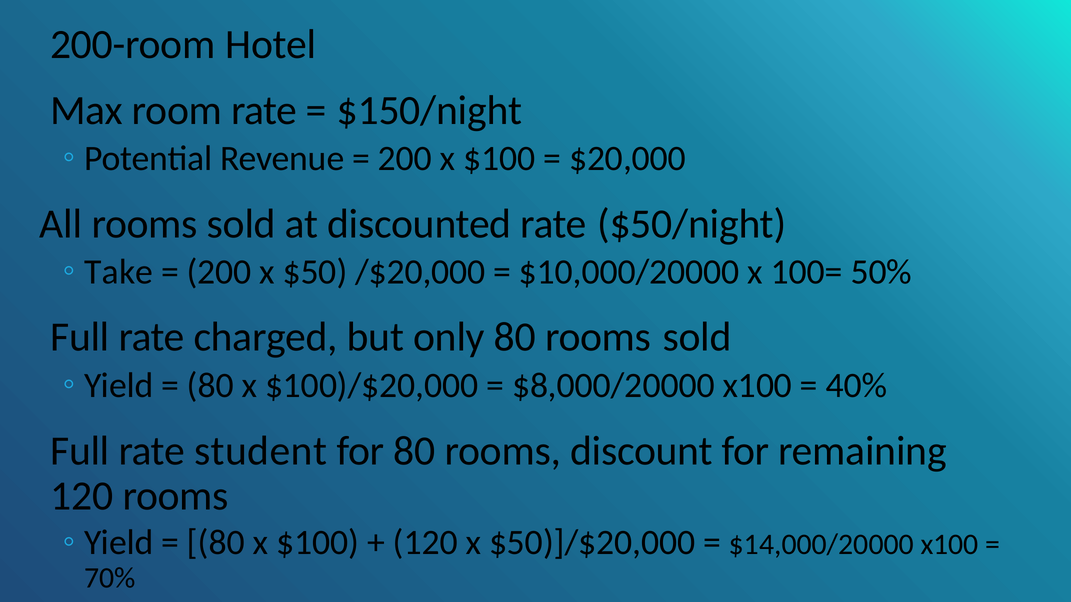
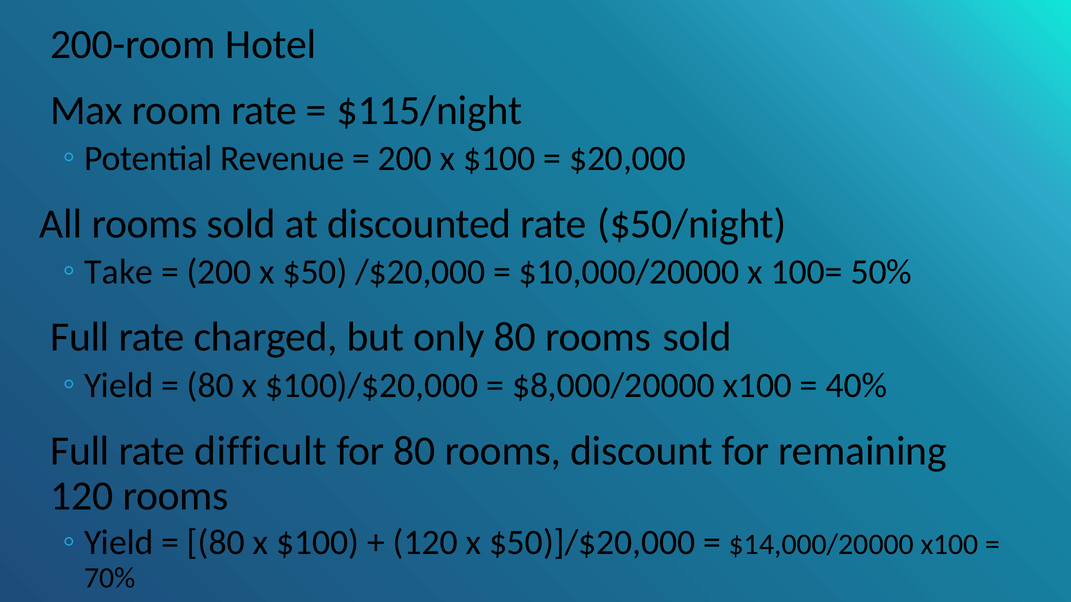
$150/night: $150/night -> $115/night
student: student -> difficult
